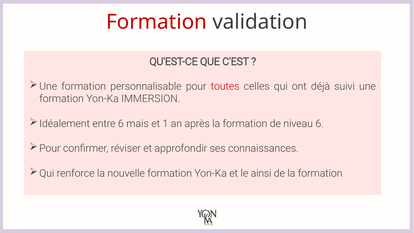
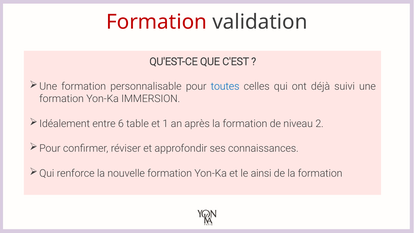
toutes colour: red -> blue
mais: mais -> table
niveau 6: 6 -> 2
